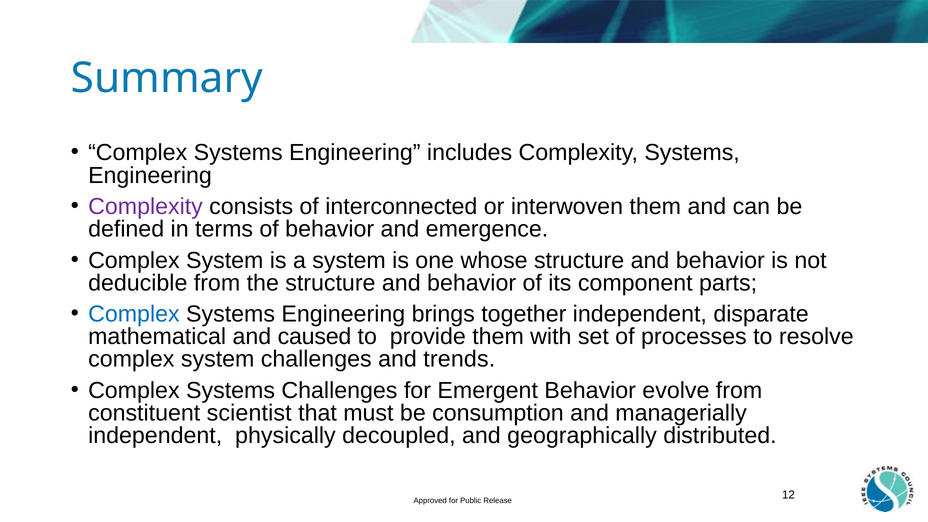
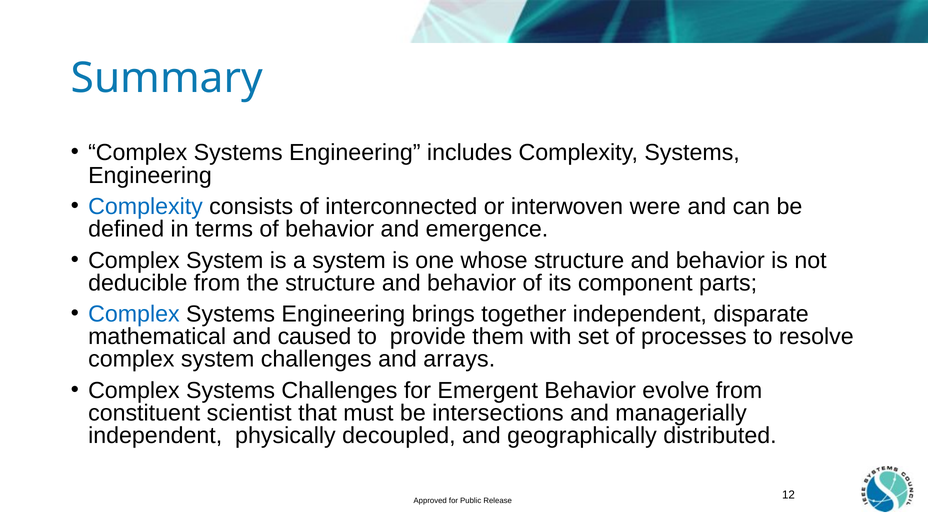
Complexity at (146, 207) colour: purple -> blue
interwoven them: them -> were
trends: trends -> arrays
consumption: consumption -> intersections
